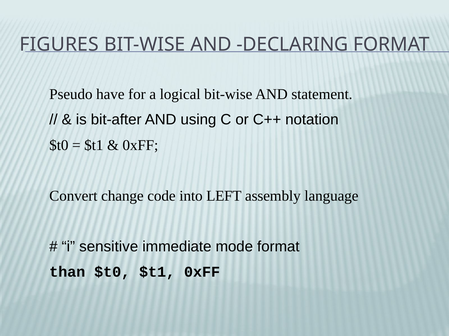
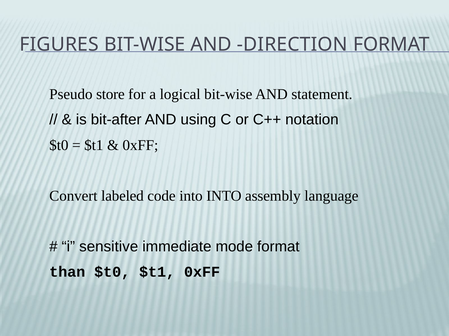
DECLARING: DECLARING -> DIRECTION
have: have -> store
change: change -> labeled
into LEFT: LEFT -> INTO
